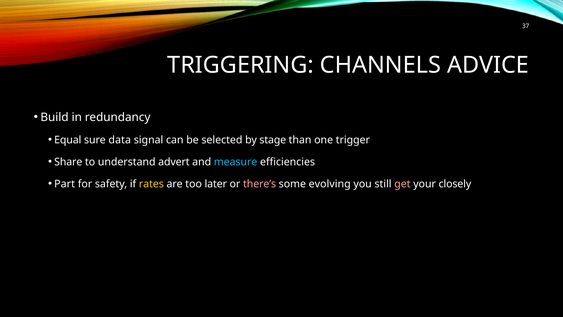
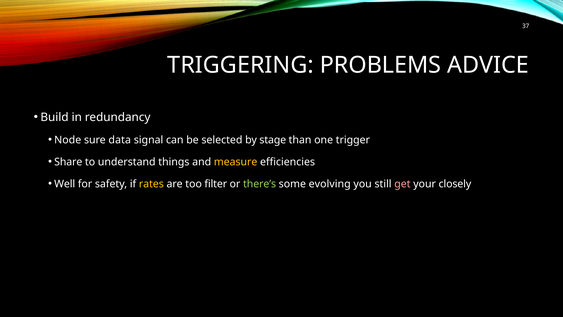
CHANNELS: CHANNELS -> PROBLEMS
Equal: Equal -> Node
advert: advert -> things
measure colour: light blue -> yellow
Part: Part -> Well
later: later -> filter
there’s colour: pink -> light green
